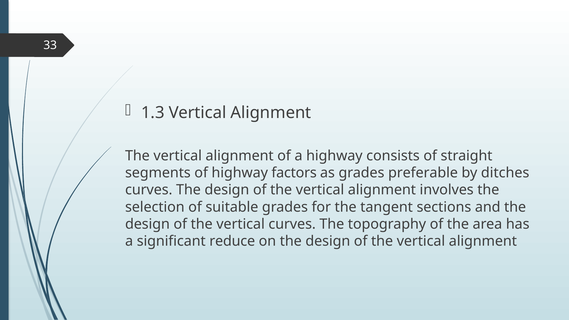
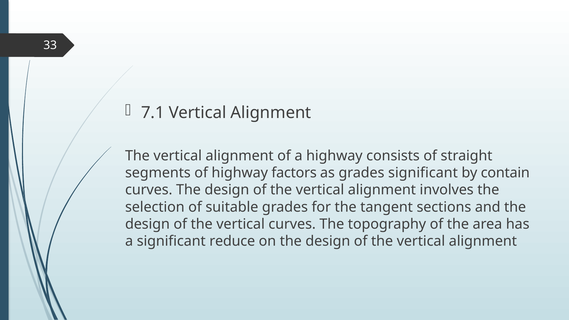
1.3: 1.3 -> 7.1
grades preferable: preferable -> significant
ditches: ditches -> contain
